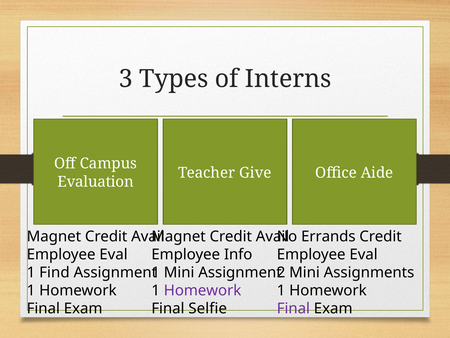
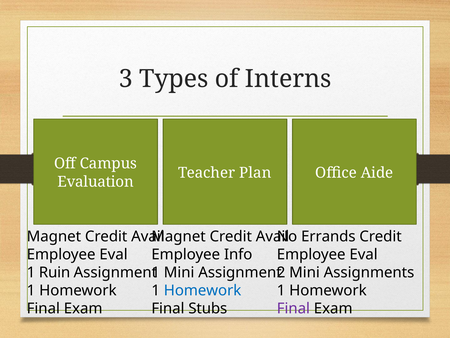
Give: Give -> Plan
Find: Find -> Ruin
Homework at (203, 290) colour: purple -> blue
Selfie: Selfie -> Stubs
